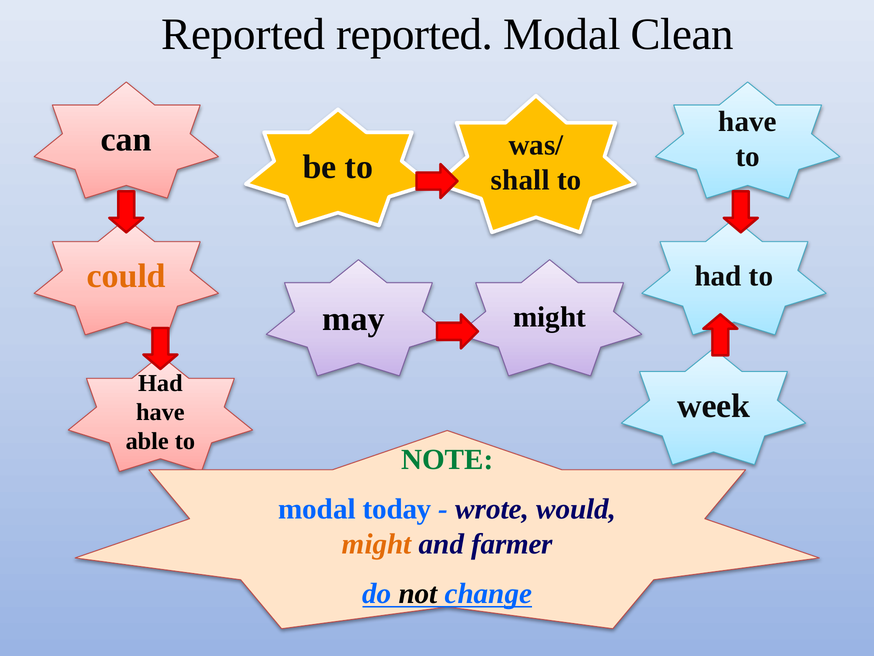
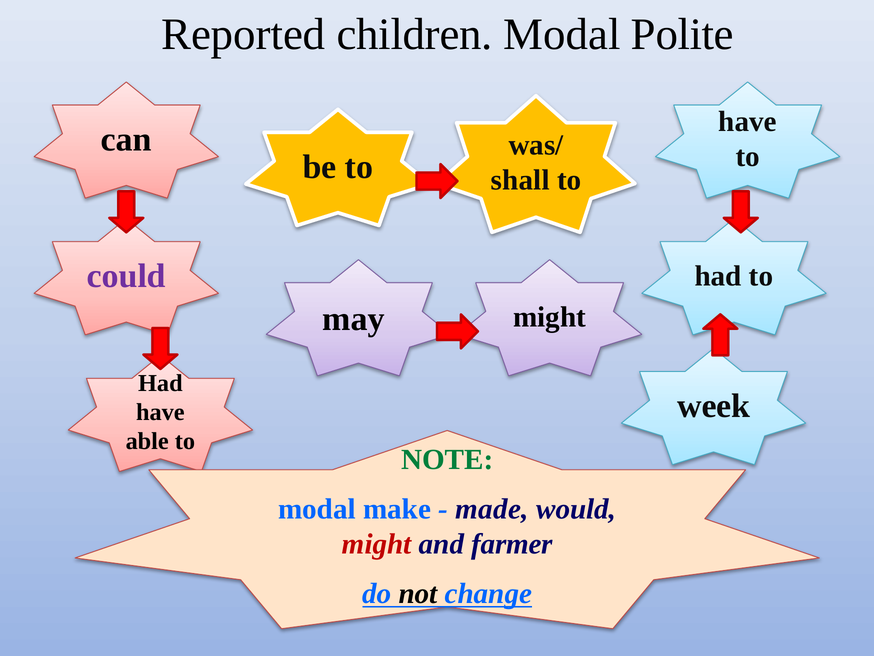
Reported reported: reported -> children
Clean: Clean -> Polite
could colour: orange -> purple
today: today -> make
wrote: wrote -> made
might at (377, 544) colour: orange -> red
